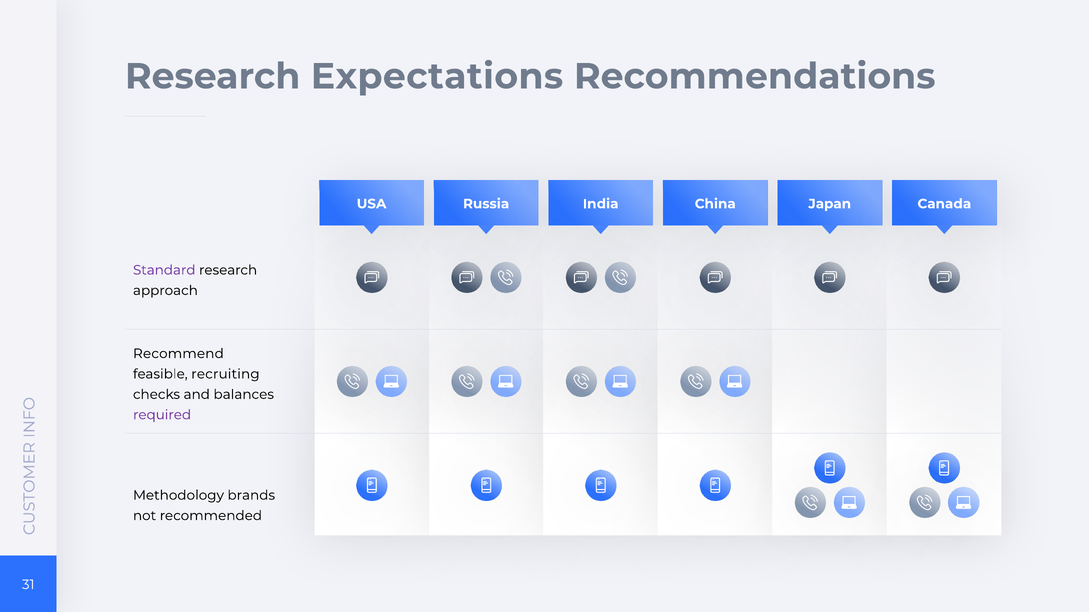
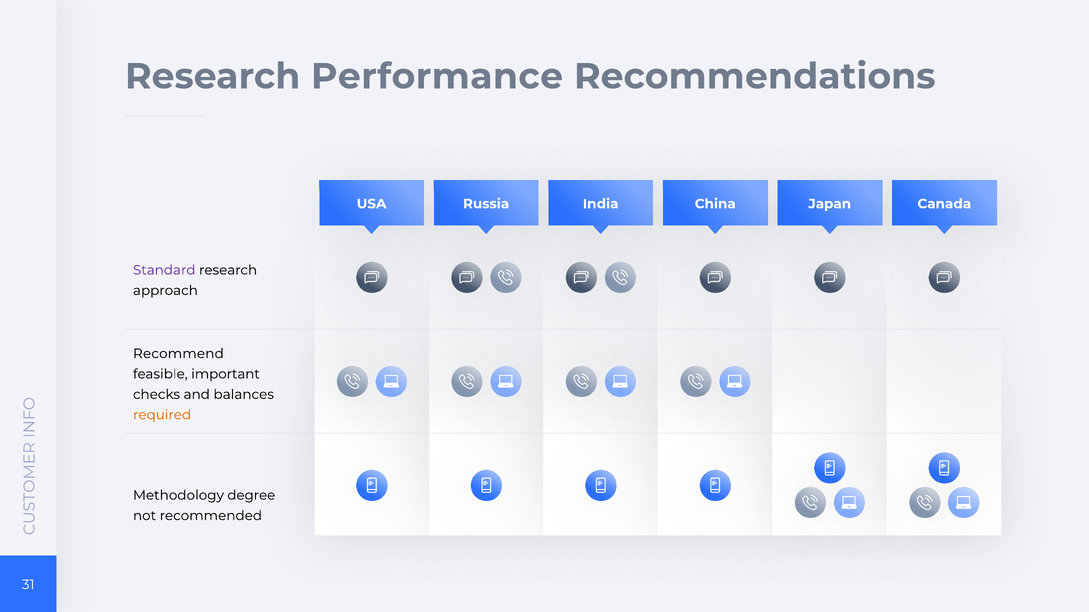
Expectations: Expectations -> Performance
recruiting: recruiting -> important
required colour: purple -> orange
brands: brands -> degree
